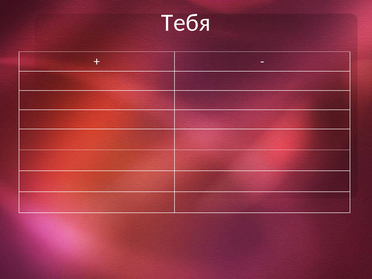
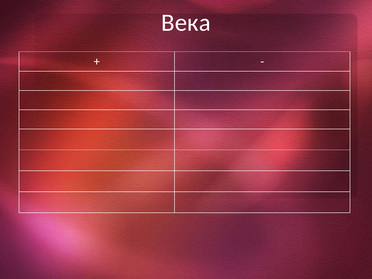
Тебя: Тебя -> Века
